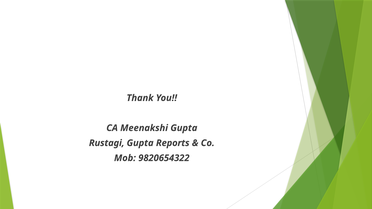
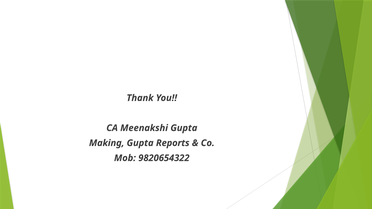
Rustagi: Rustagi -> Making
